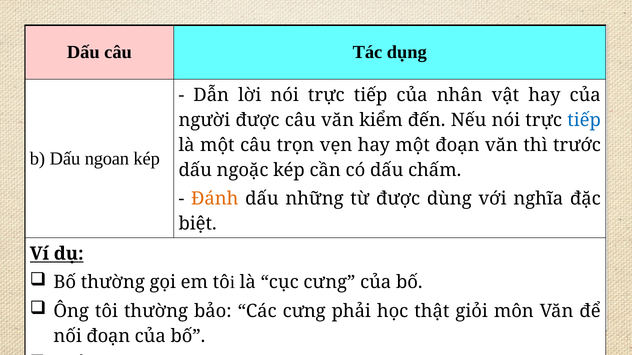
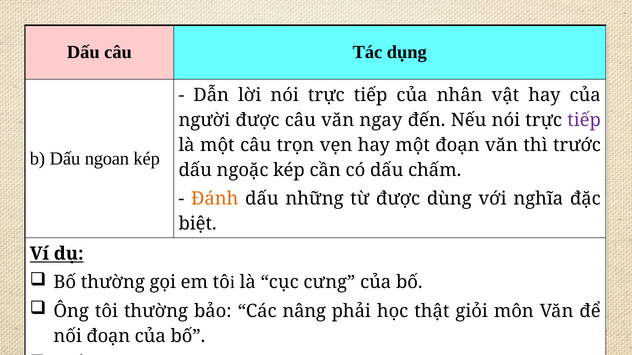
kiểm: kiểm -> ngay
tiếp at (584, 120) colour: blue -> purple
Các cưng: cưng -> nâng
